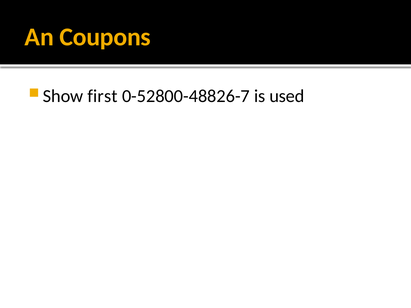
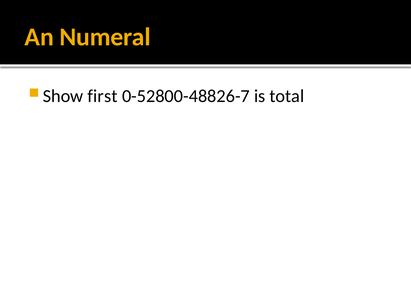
Coupons: Coupons -> Numeral
used: used -> total
